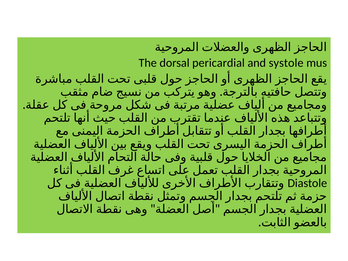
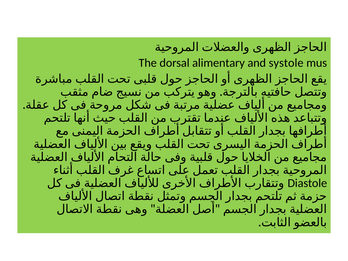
pericardial: pericardial -> alimentary
